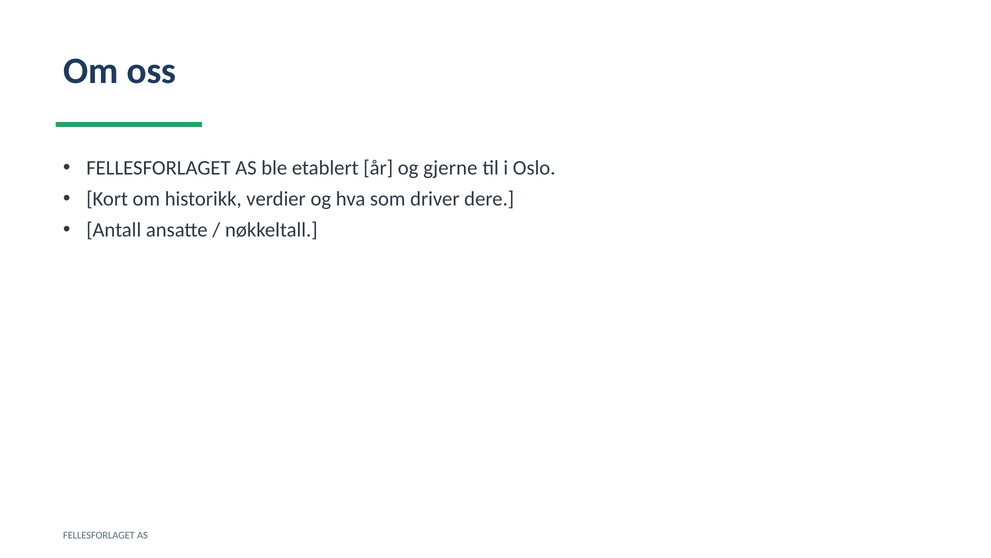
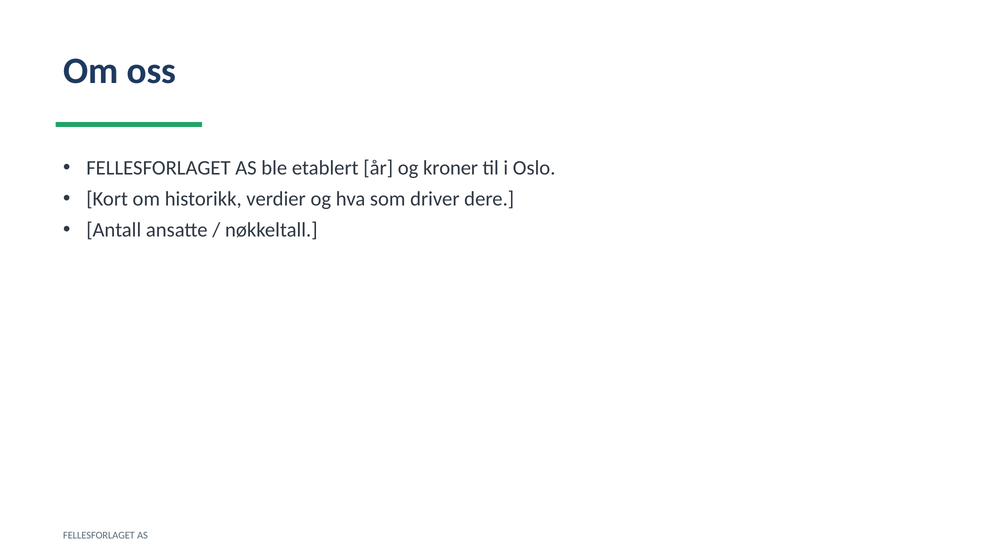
gjerne: gjerne -> kroner
